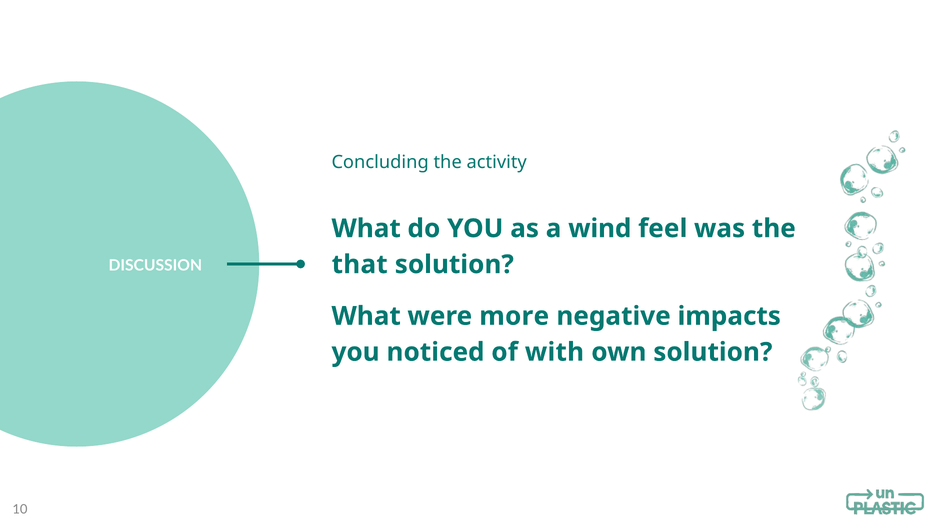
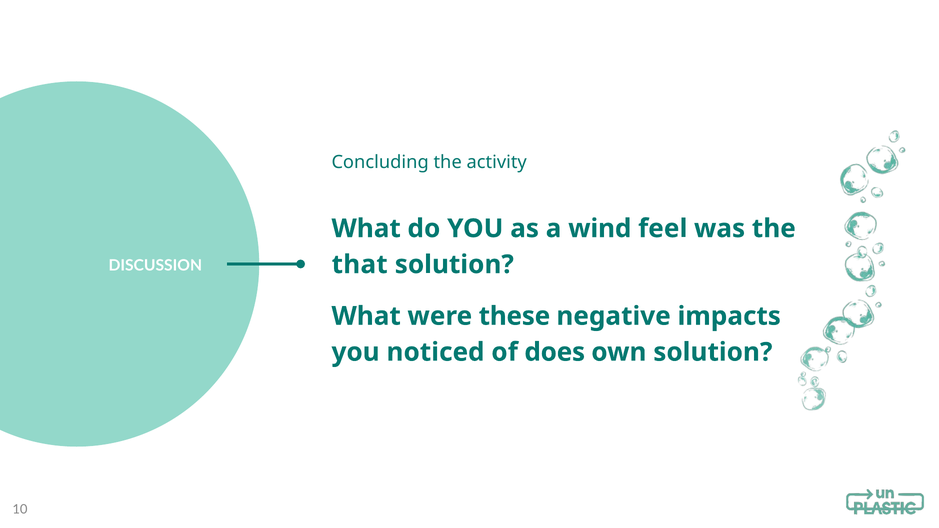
more: more -> these
with: with -> does
